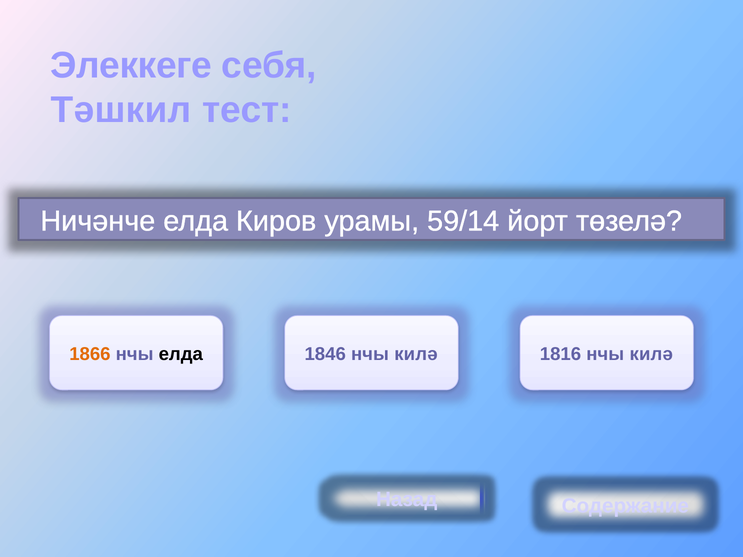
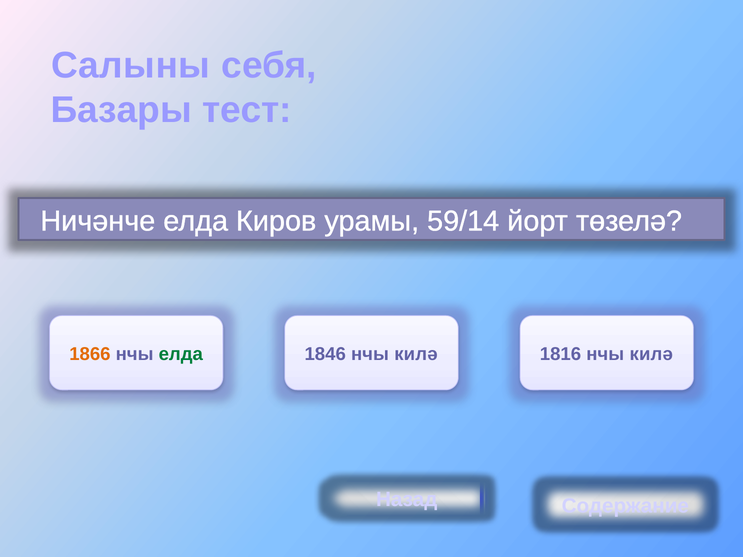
Элеккеге: Элеккеге -> Салыны
Тәшкил: Тәшкил -> Базары
елда at (181, 354) colour: black -> green
